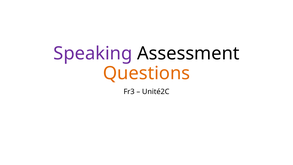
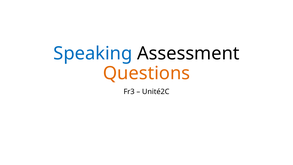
Speaking colour: purple -> blue
